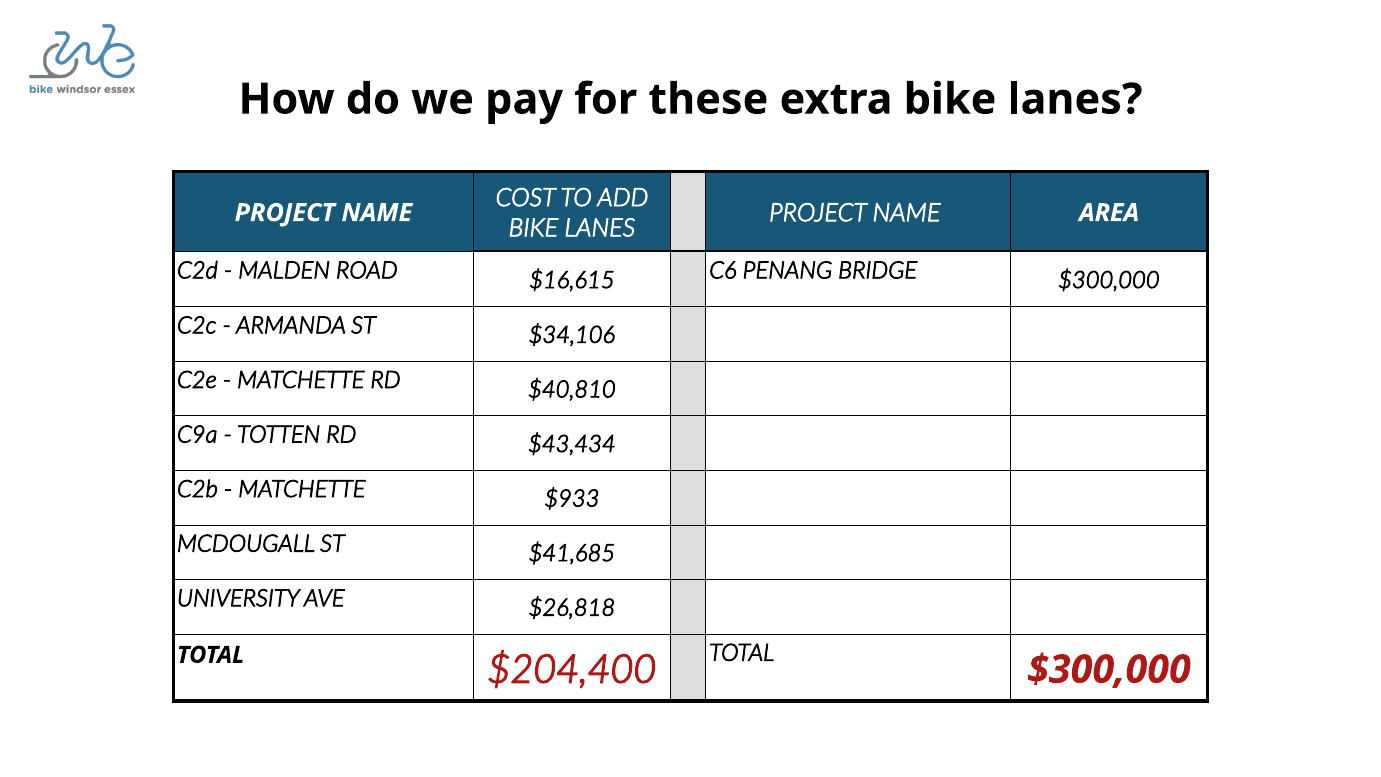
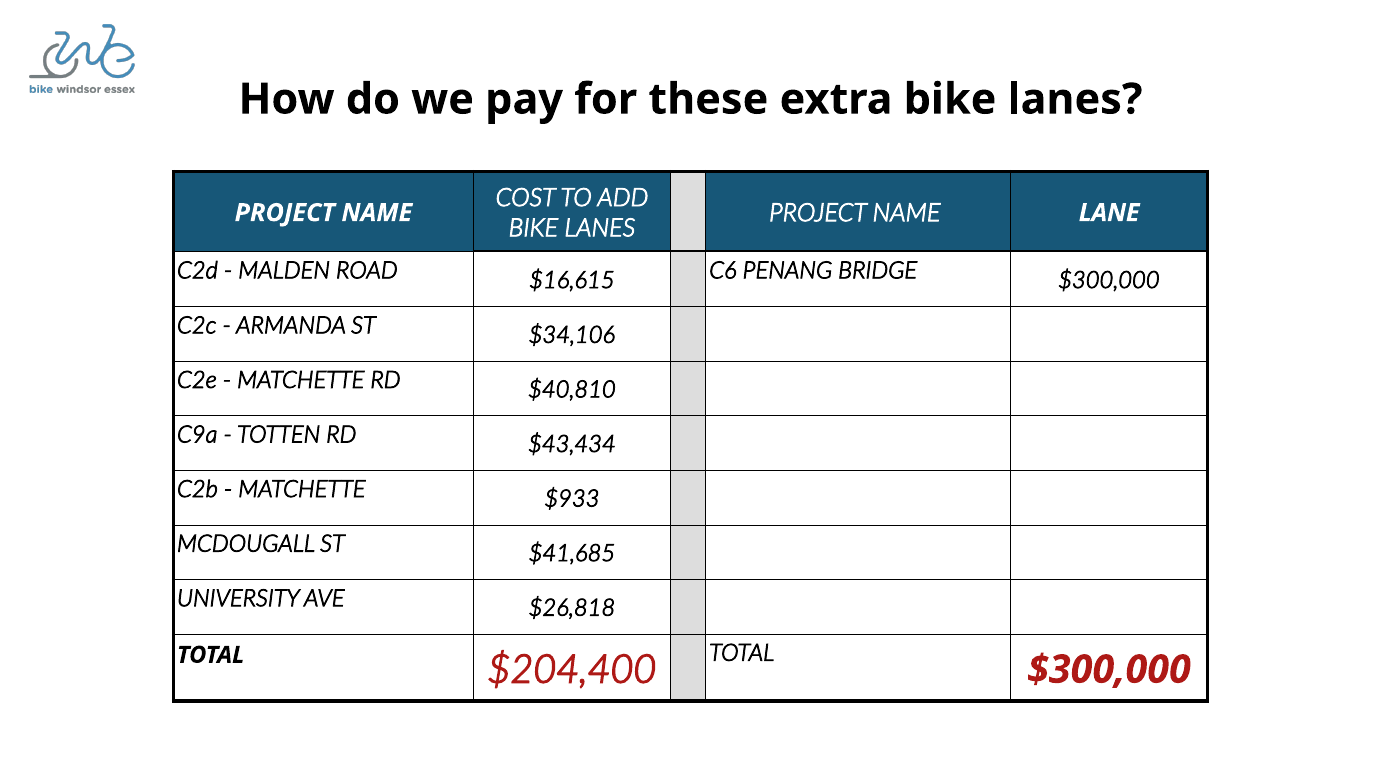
AREA: AREA -> LANE
